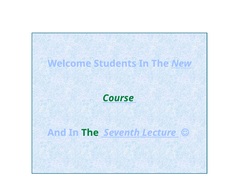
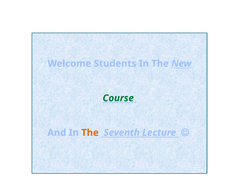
The at (90, 133) colour: green -> orange
